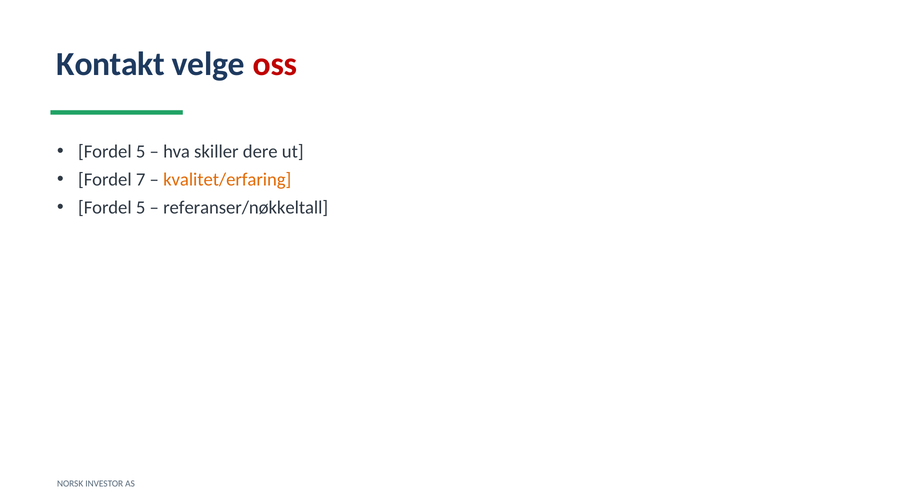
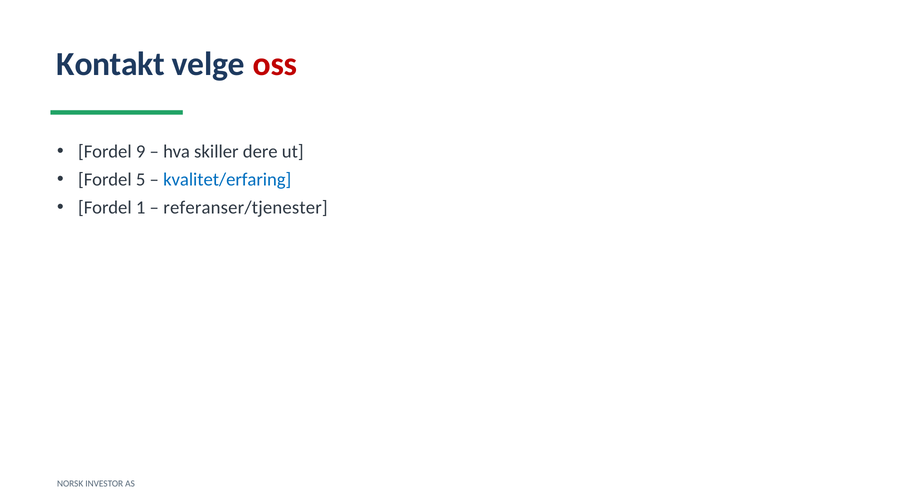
5 at (141, 152): 5 -> 9
7: 7 -> 5
kvalitet/erfaring colour: orange -> blue
5 at (141, 208): 5 -> 1
referanser/nøkkeltall: referanser/nøkkeltall -> referanser/tjenester
